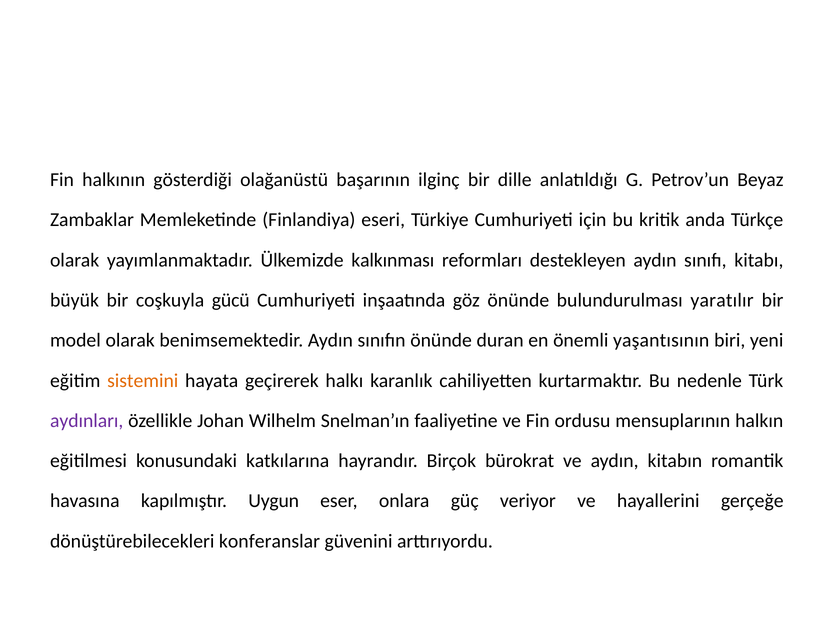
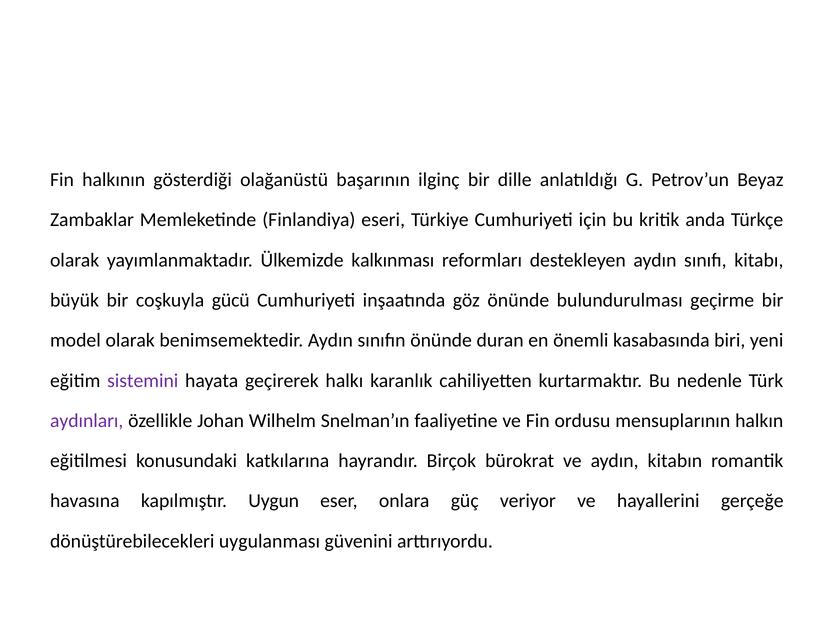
yaratılır: yaratılır -> geçirme
yaşantısının: yaşantısının -> kasabasında
sistemini colour: orange -> purple
konferanslar: konferanslar -> uygulanması
